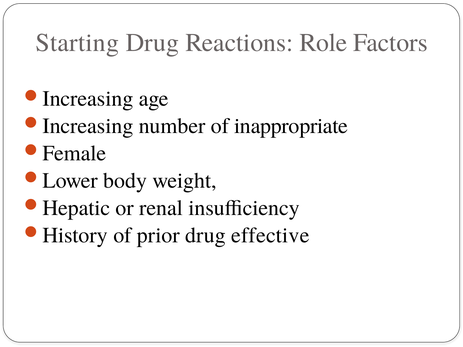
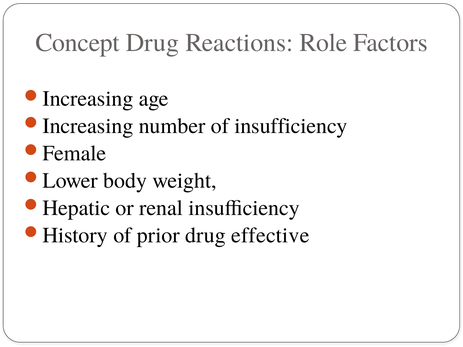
Starting: Starting -> Concept
of inappropriate: inappropriate -> insufficiency
